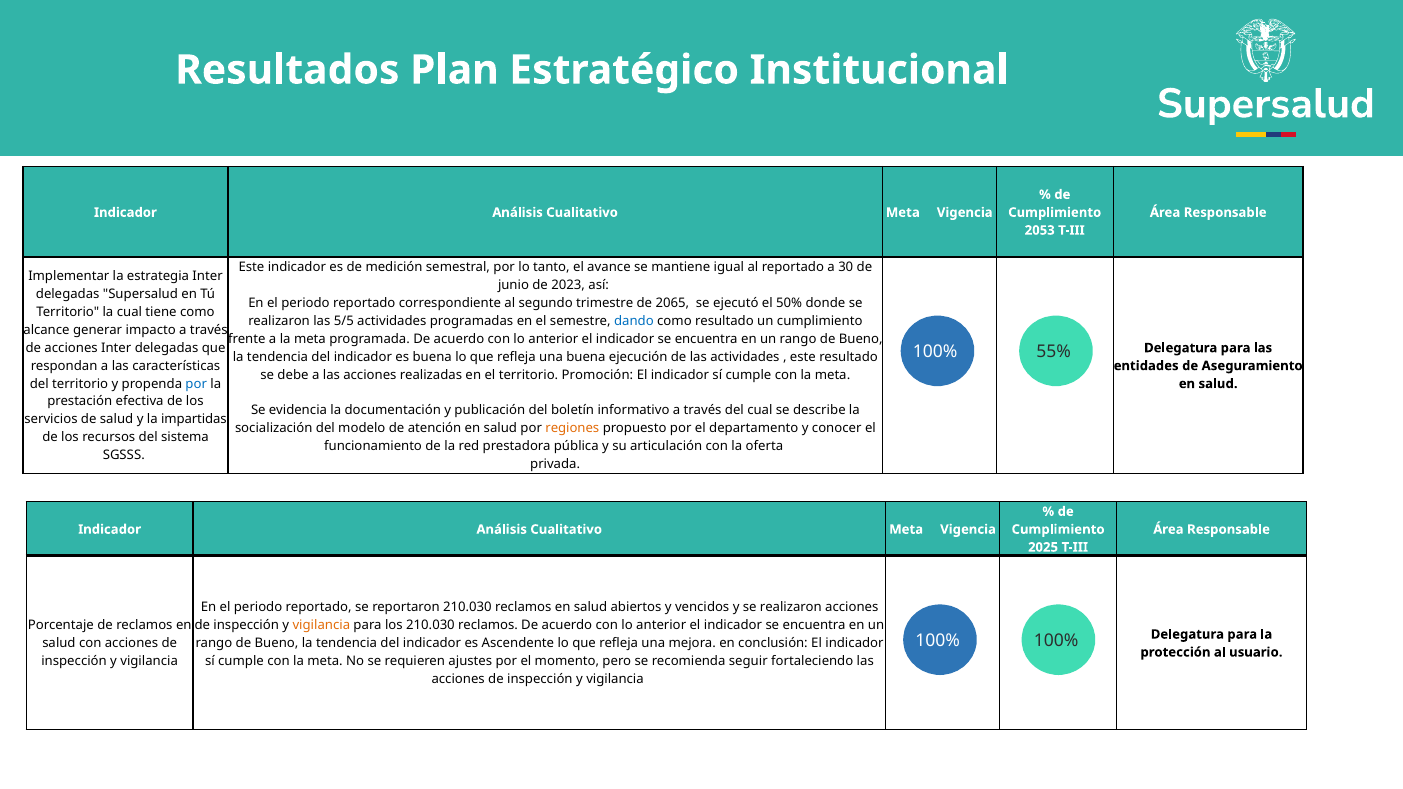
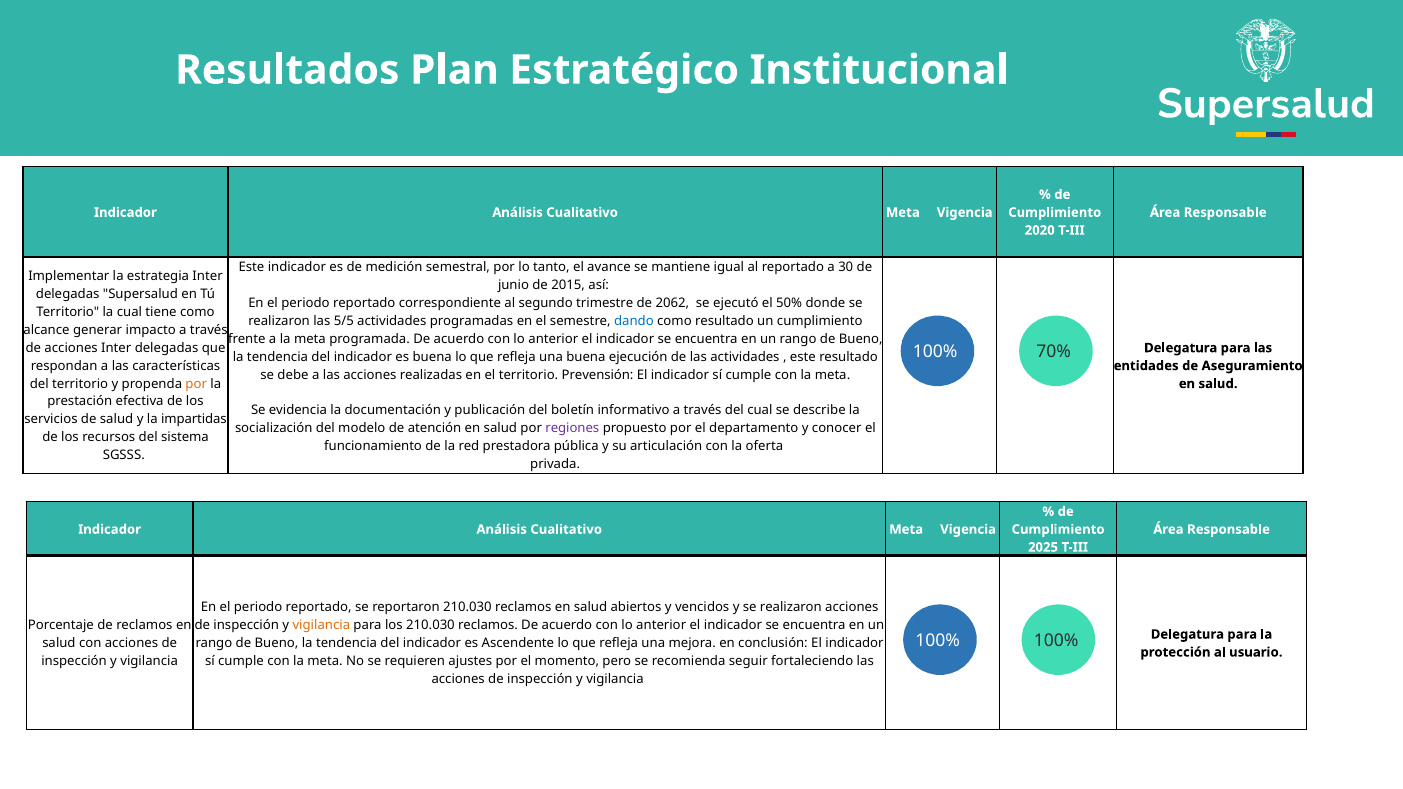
2053: 2053 -> 2020
2023: 2023 -> 2015
2065: 2065 -> 2062
55%: 55% -> 70%
Promoción: Promoción -> Prevensión
por at (196, 384) colour: blue -> orange
regiones colour: orange -> purple
